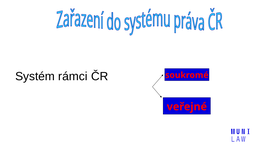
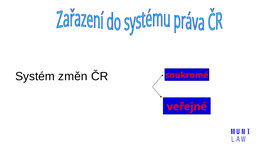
rámci: rámci -> změn
